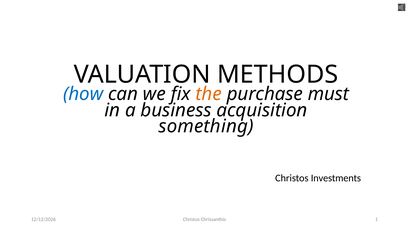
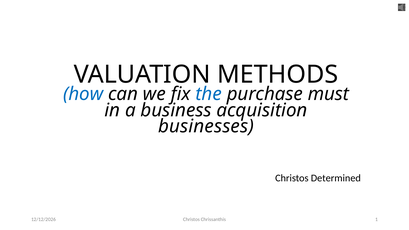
the colour: orange -> blue
something: something -> businesses
Investments: Investments -> Determined
